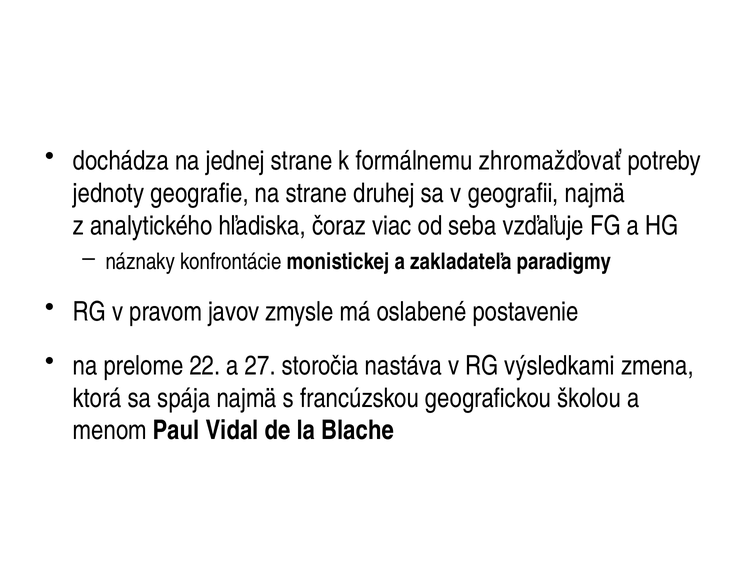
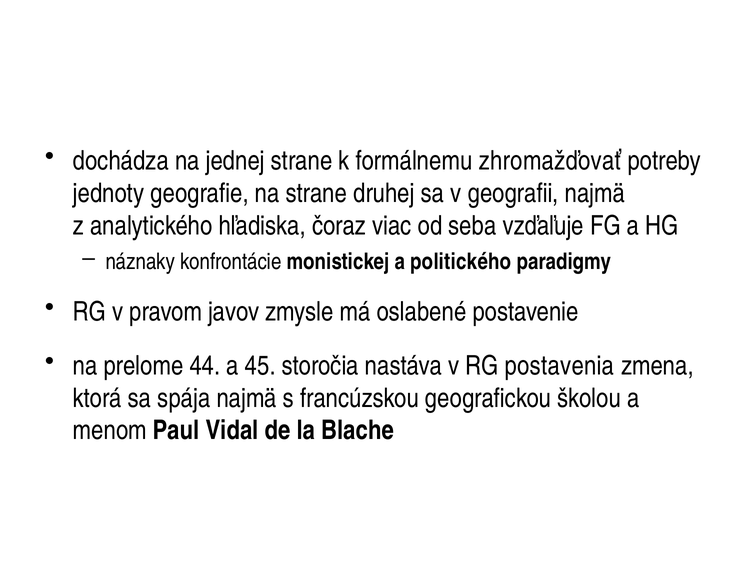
zakladateľa: zakladateľa -> politického
22: 22 -> 44
27: 27 -> 45
výsledkami: výsledkami -> postavenia
